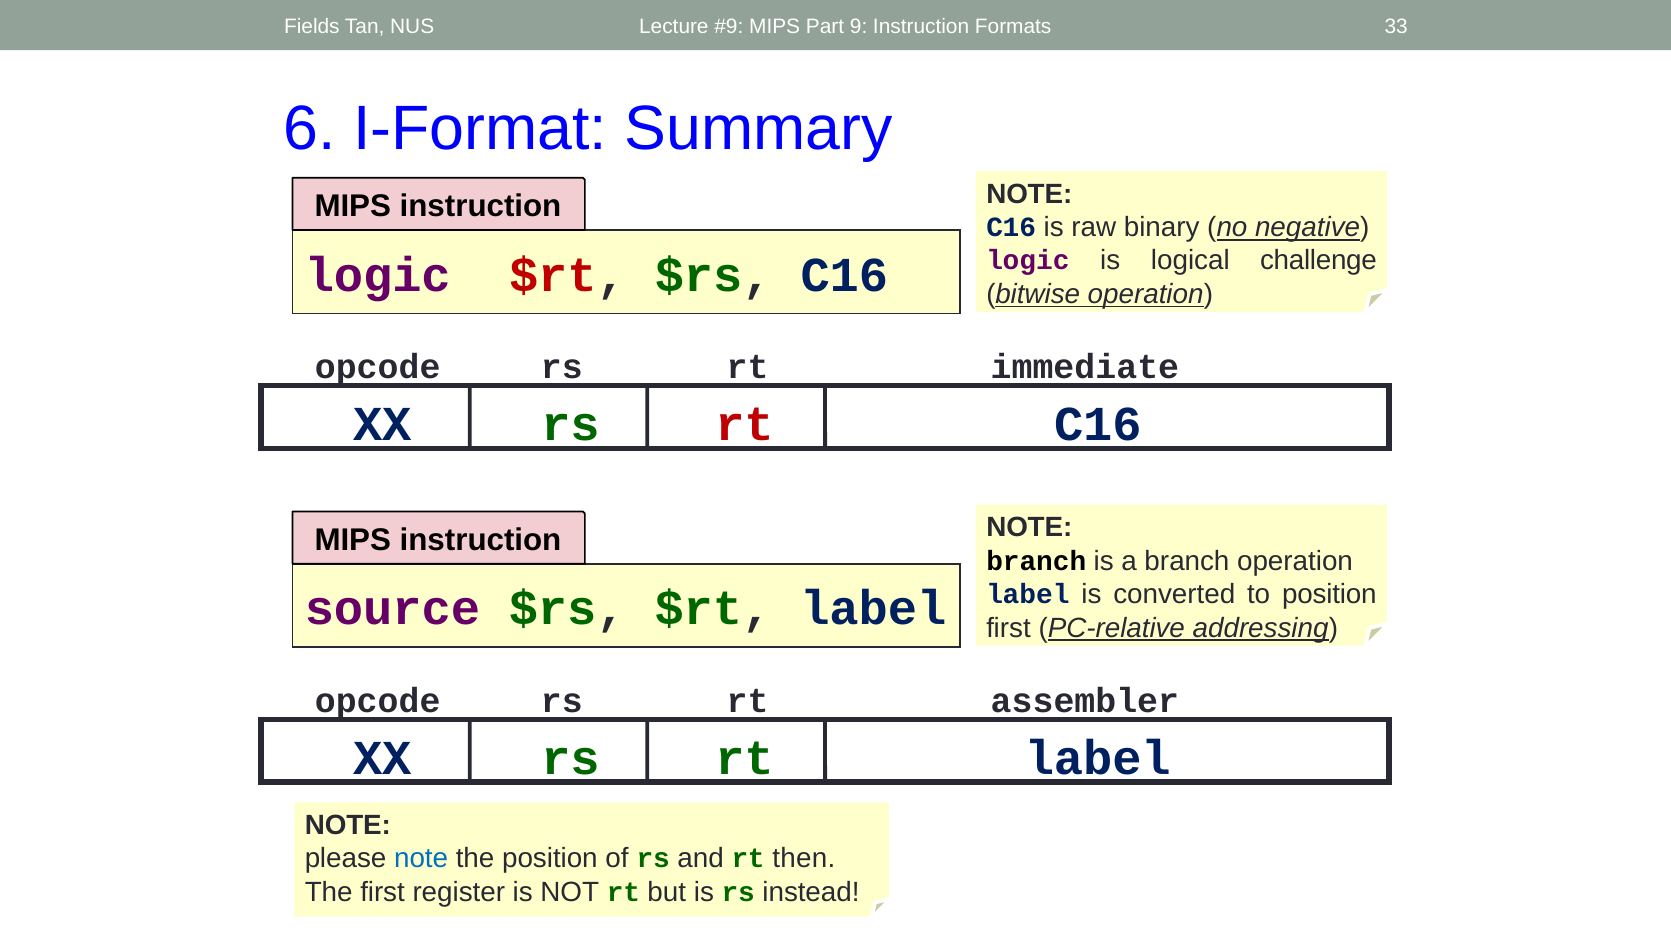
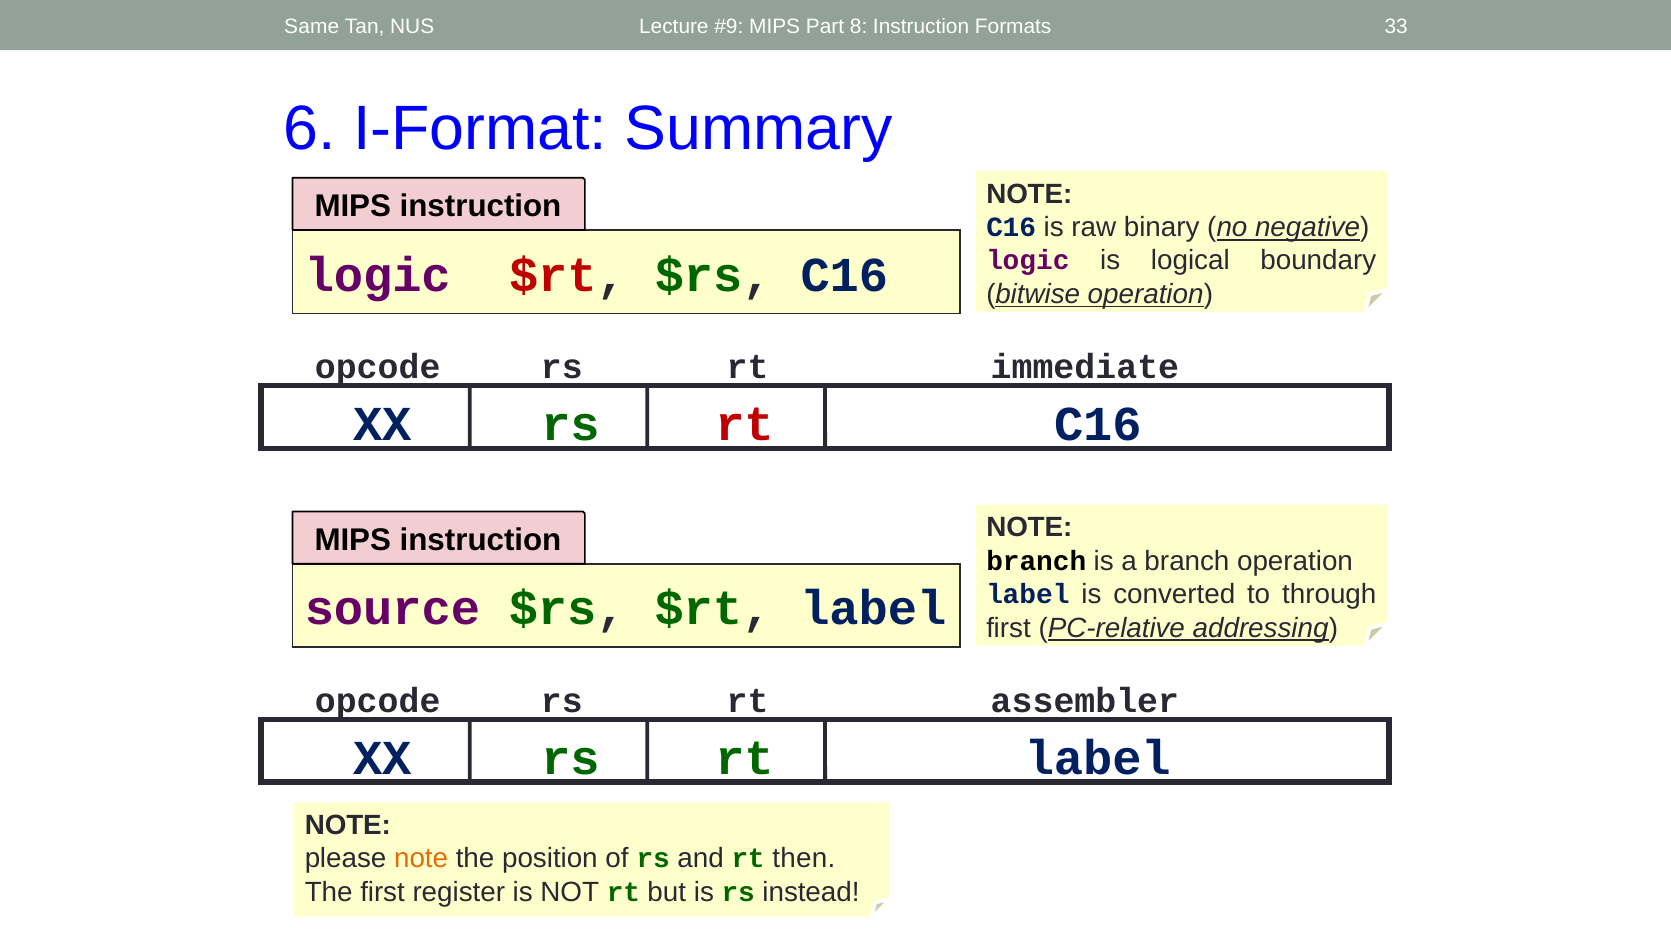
Fields: Fields -> Same
9: 9 -> 8
challenge: challenge -> boundary
to position: position -> through
note at (421, 859) colour: blue -> orange
